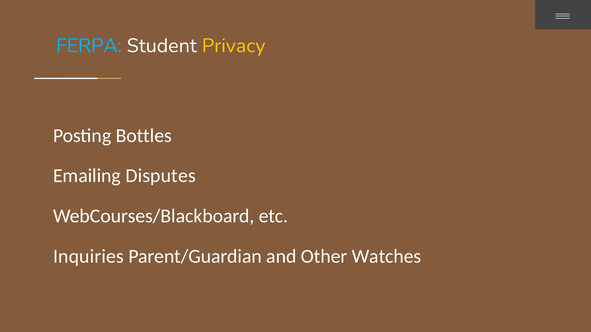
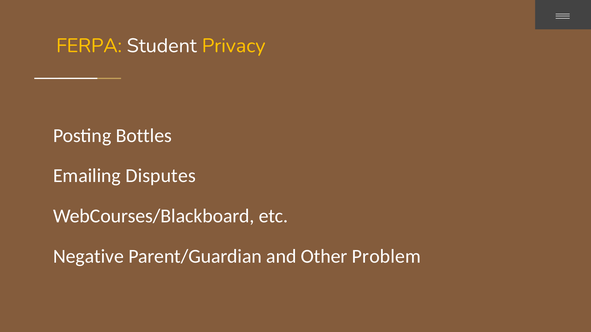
FERPA colour: light blue -> yellow
Inquiries: Inquiries -> Negative
Watches: Watches -> Problem
